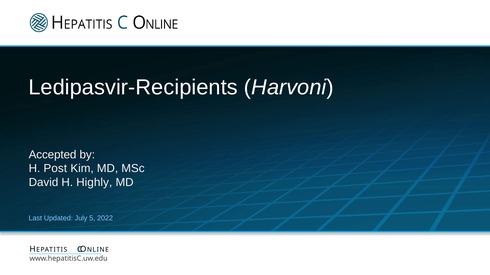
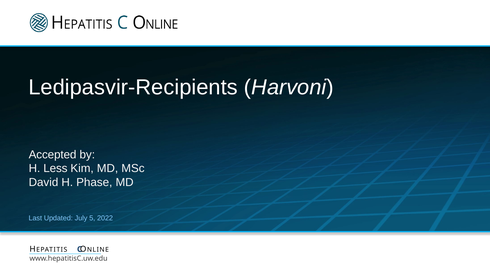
Post: Post -> Less
Highly: Highly -> Phase
